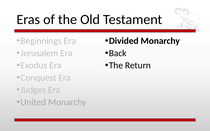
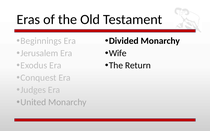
Back: Back -> Wife
